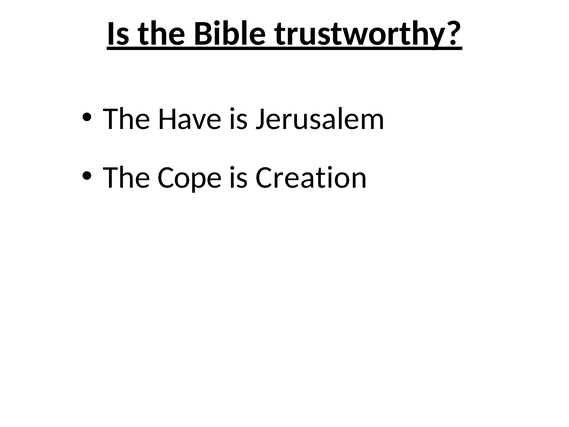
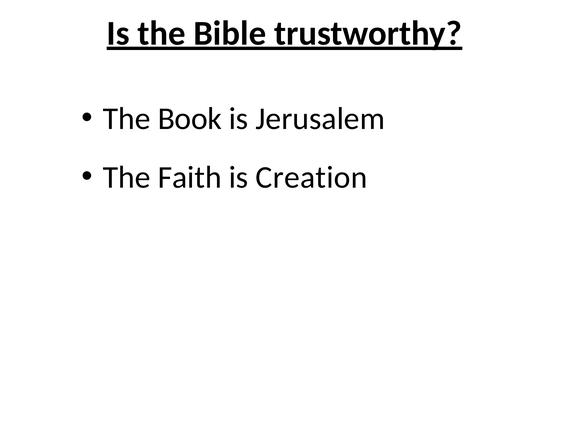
Have: Have -> Book
Cope: Cope -> Faith
